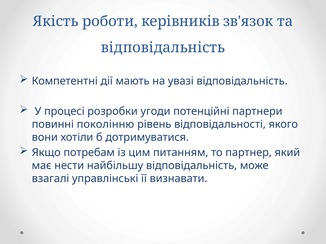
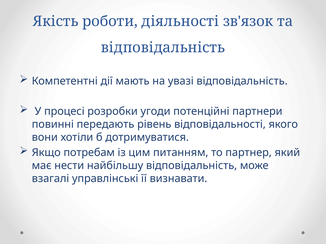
керівників: керівників -> діяльності
поколінню: поколінню -> передають
